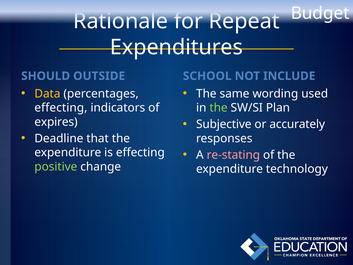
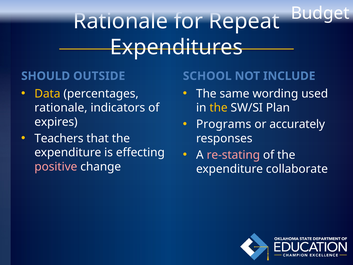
effecting at (61, 108): effecting -> rationale
the at (219, 108) colour: light green -> yellow
Subjective: Subjective -> Programs
Deadline: Deadline -> Teachers
positive colour: light green -> pink
technology: technology -> collaborate
